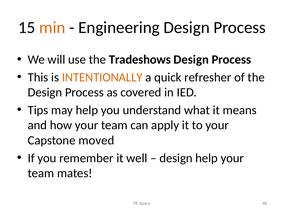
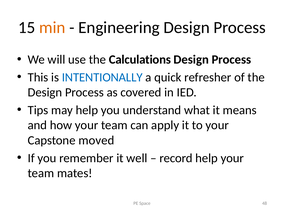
Tradeshows: Tradeshows -> Calculations
INTENTIONALLY colour: orange -> blue
design at (176, 158): design -> record
